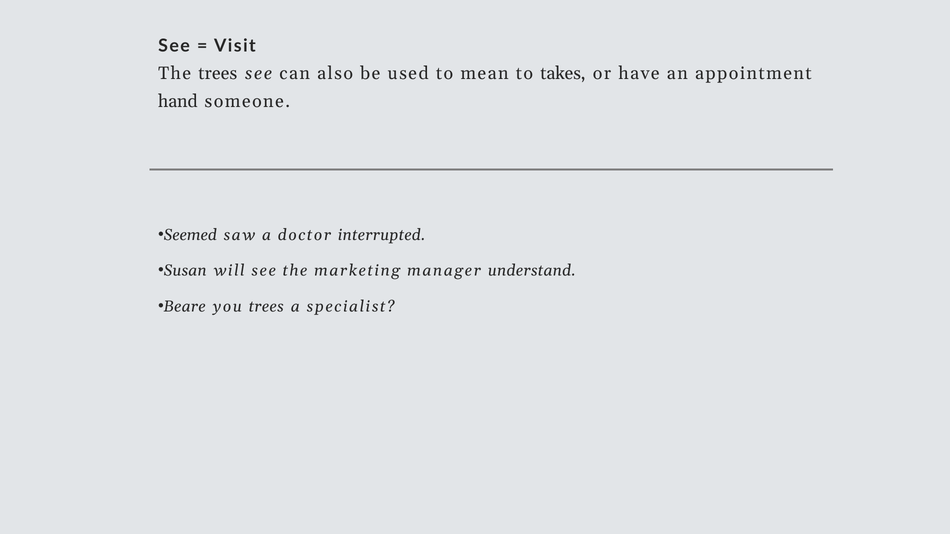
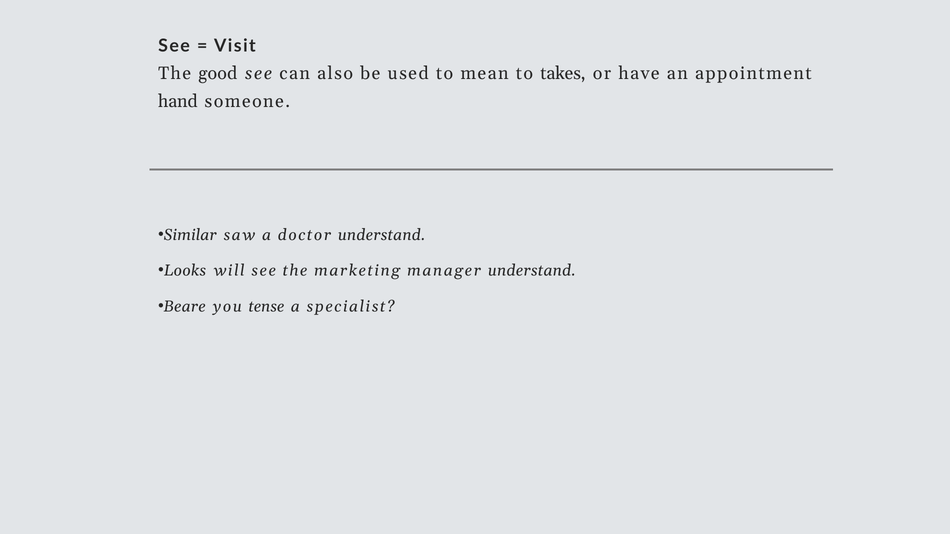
The trees: trees -> good
Seemed: Seemed -> Similar
doctor interrupted: interrupted -> understand
Susan: Susan -> Looks
you trees: trees -> tense
